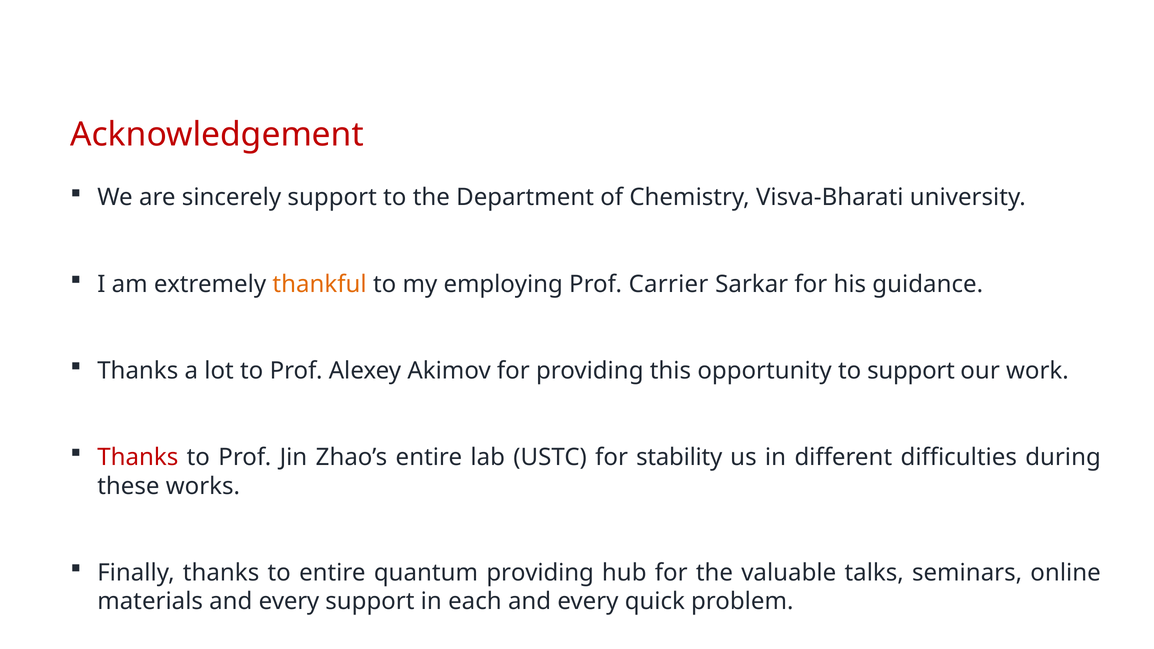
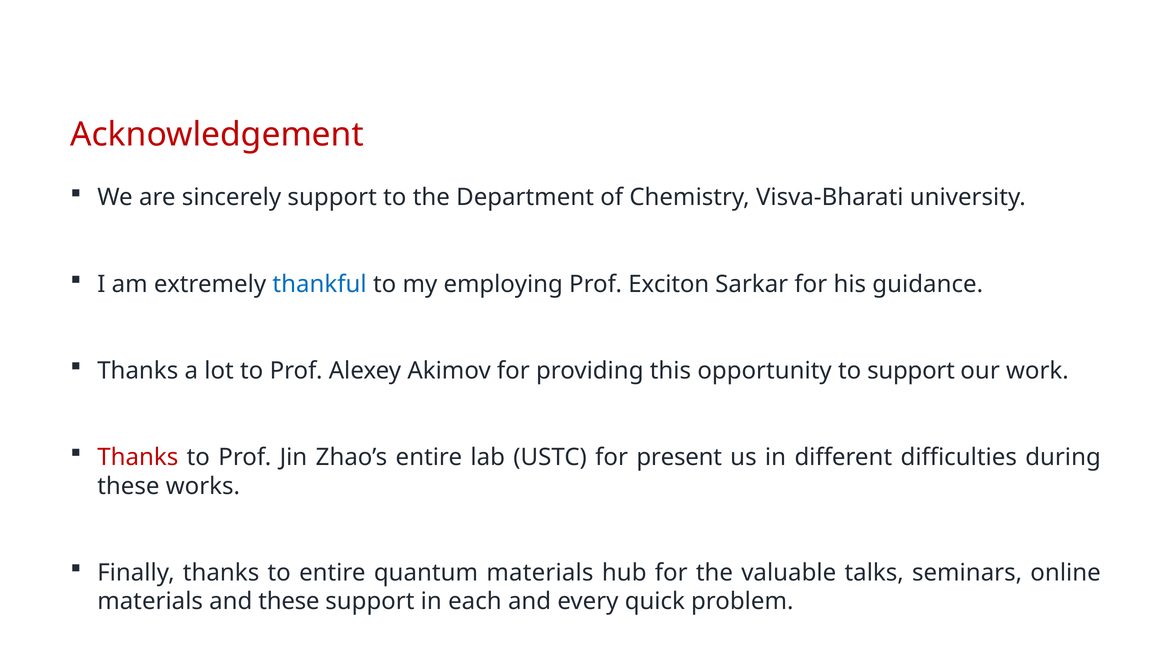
thankful colour: orange -> blue
Carrier: Carrier -> Exciton
stability: stability -> present
quantum providing: providing -> materials
materials and every: every -> these
